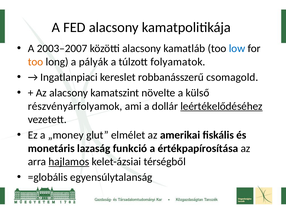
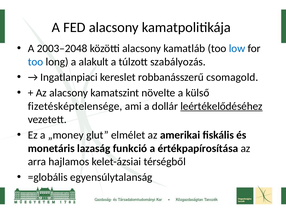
2003–2007: 2003–2007 -> 2003–2048
too at (36, 62) colour: orange -> blue
pályák: pályák -> alakult
folyamatok: folyamatok -> szabályozás
részvényárfolyamok: részvényárfolyamok -> fizetésképtelensége
hajlamos underline: present -> none
